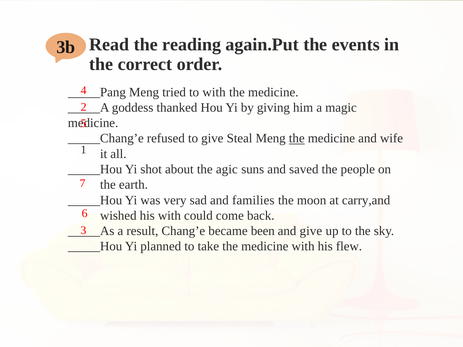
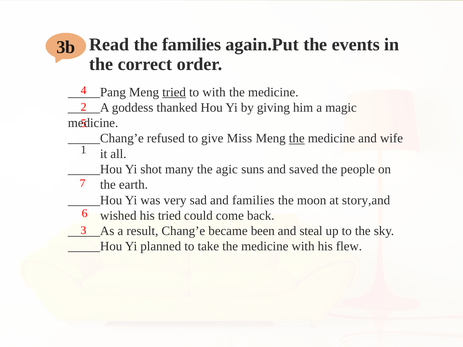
the reading: reading -> families
tried at (174, 92) underline: none -> present
Steal: Steal -> Miss
about: about -> many
carry,and: carry,and -> story,and
his with: with -> tried
and give: give -> steal
